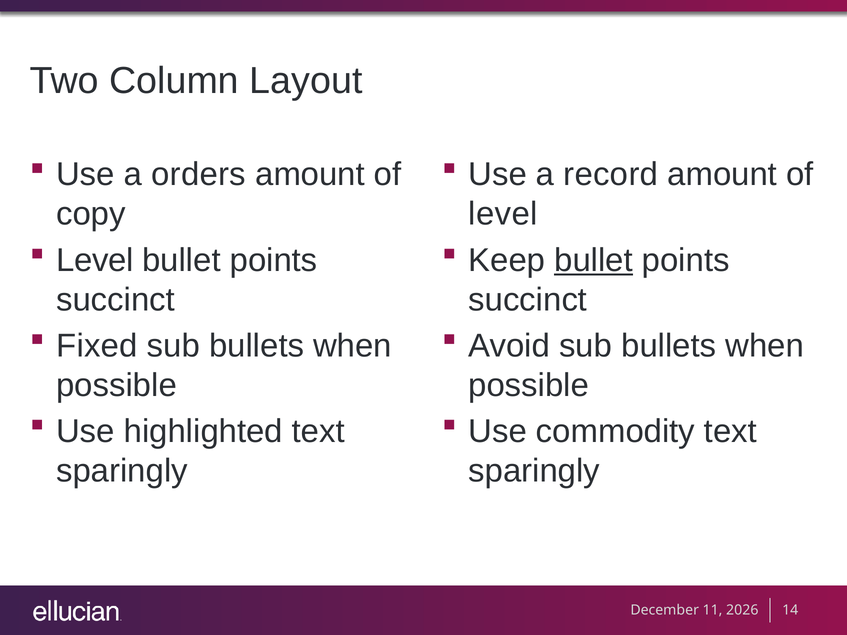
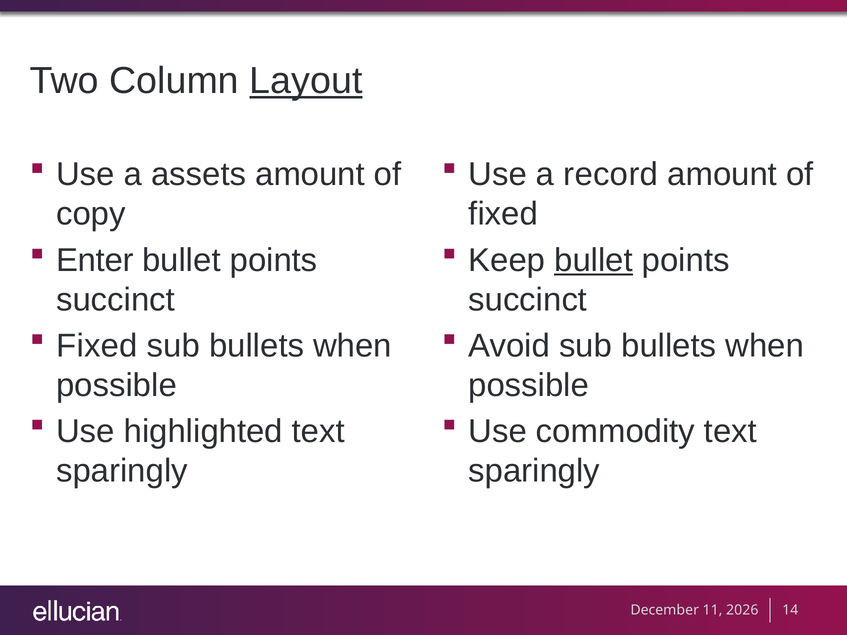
Layout underline: none -> present
orders: orders -> assets
level at (503, 214): level -> fixed
Level at (95, 260): Level -> Enter
